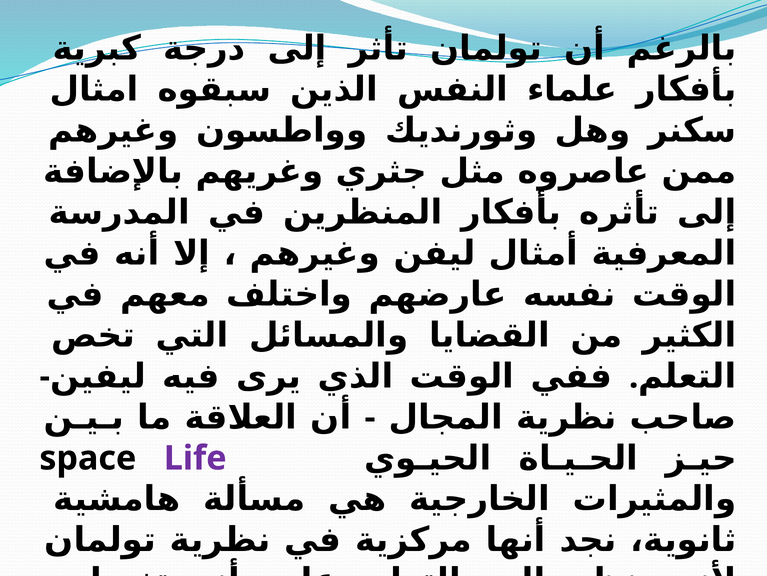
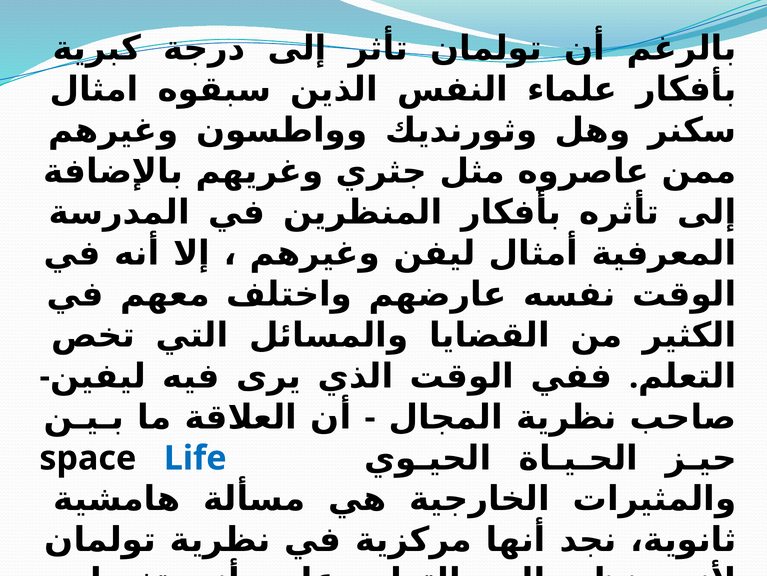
Life colour: purple -> blue
